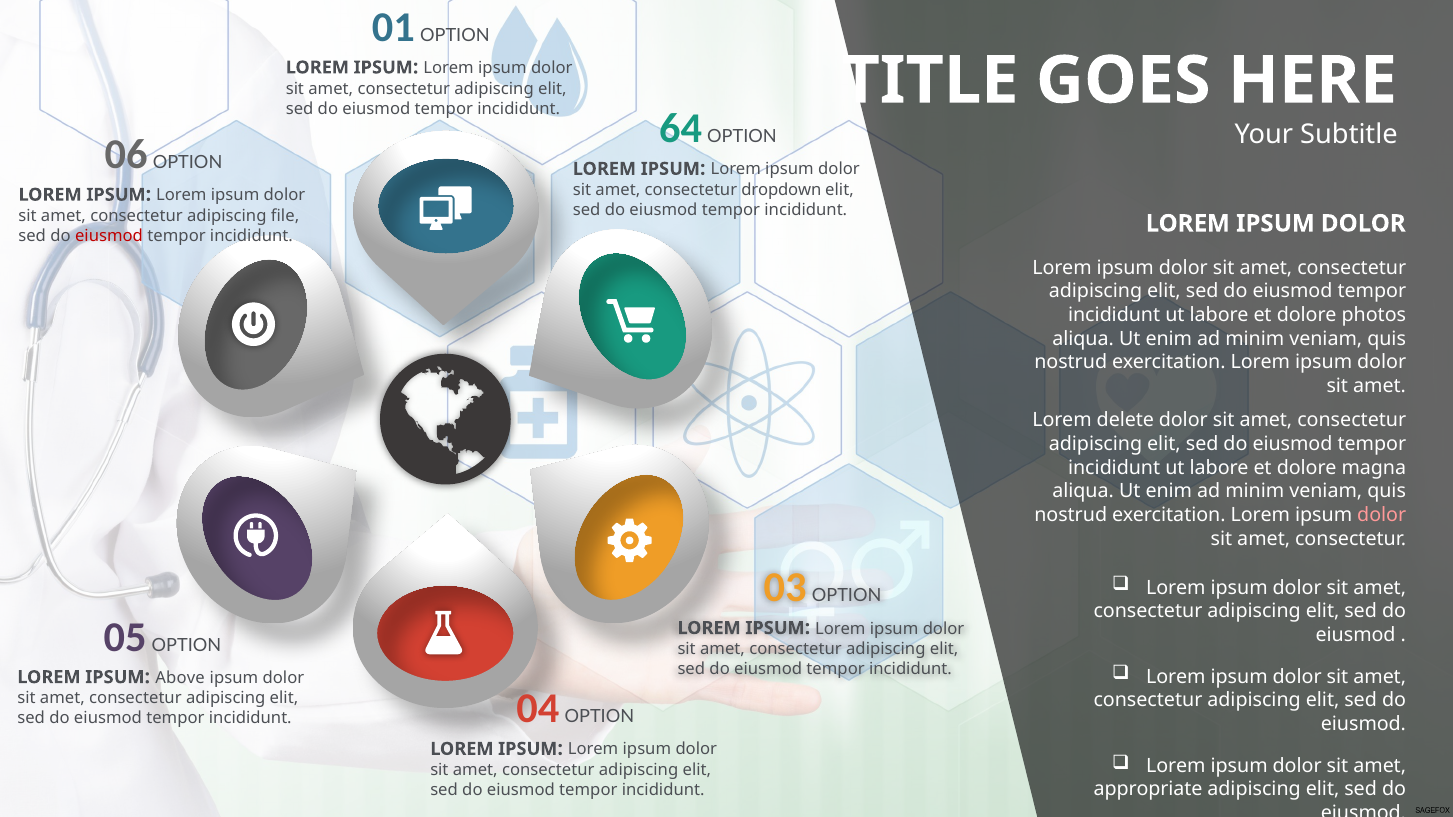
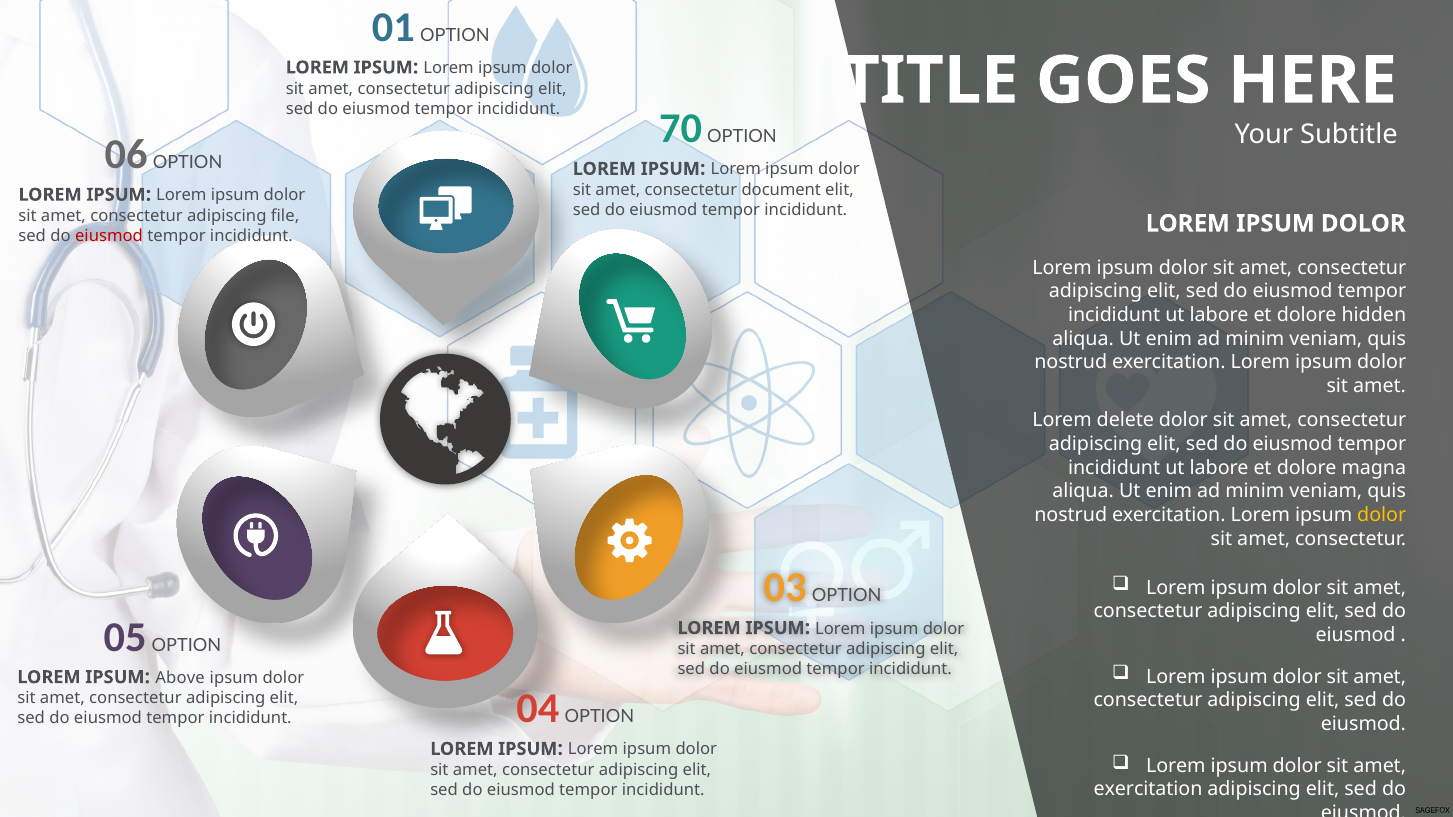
64: 64 -> 70
dropdown: dropdown -> document
photos: photos -> hidden
dolor at (1382, 515) colour: pink -> yellow
appropriate at (1148, 790): appropriate -> exercitation
